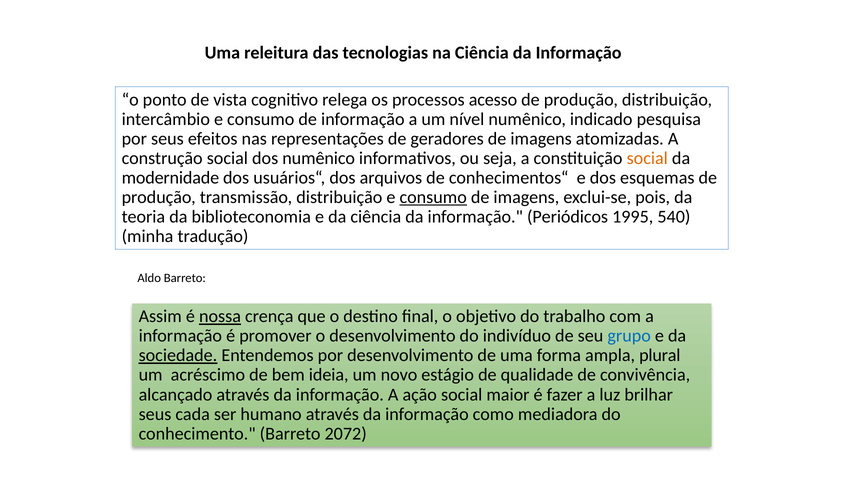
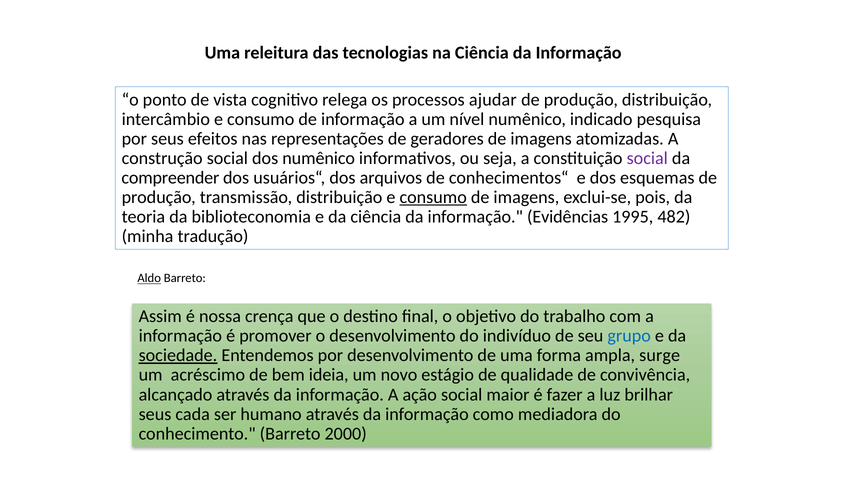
acesso: acesso -> ajudar
social at (647, 158) colour: orange -> purple
modernidade: modernidade -> compreender
Periódicos: Periódicos -> Evidências
540: 540 -> 482
Aldo underline: none -> present
nossa underline: present -> none
plural: plural -> surge
2072: 2072 -> 2000
